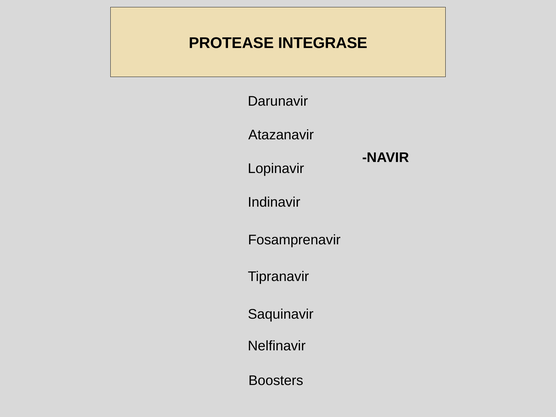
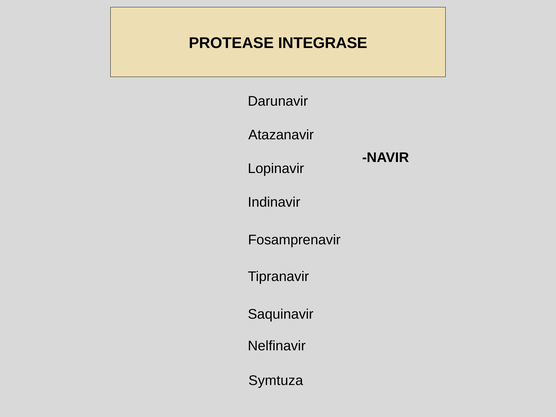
Boosters: Boosters -> Symtuza
